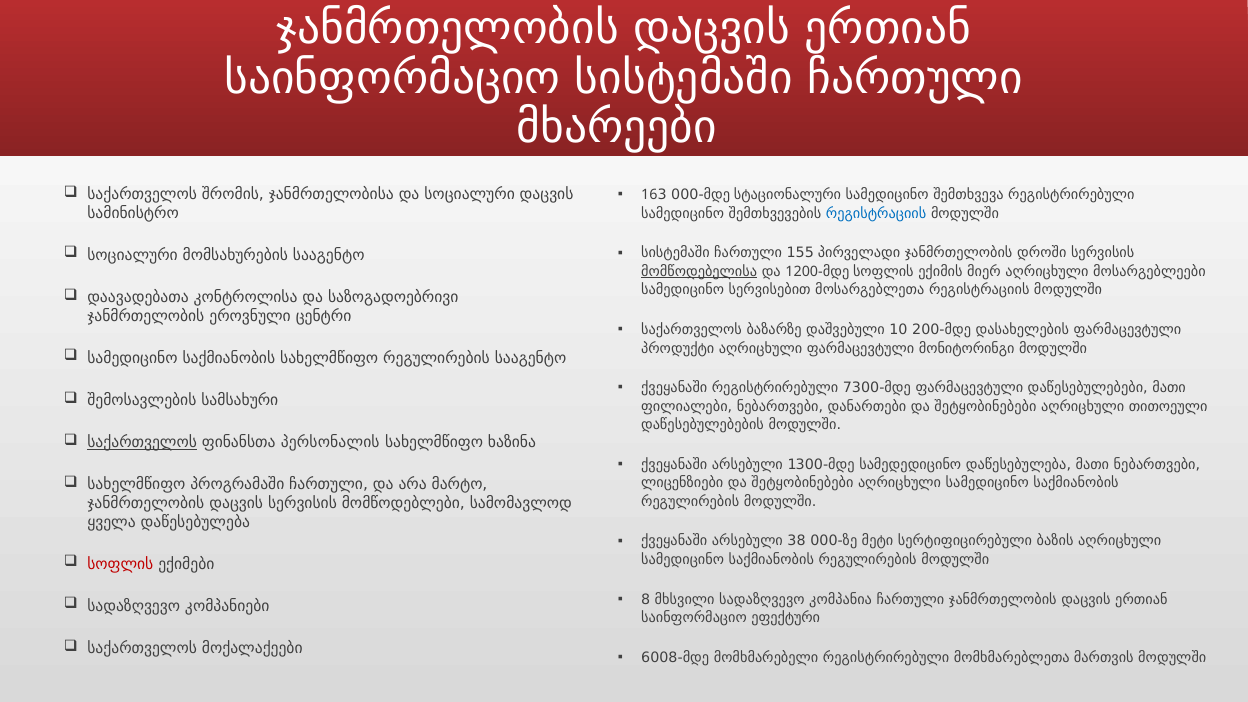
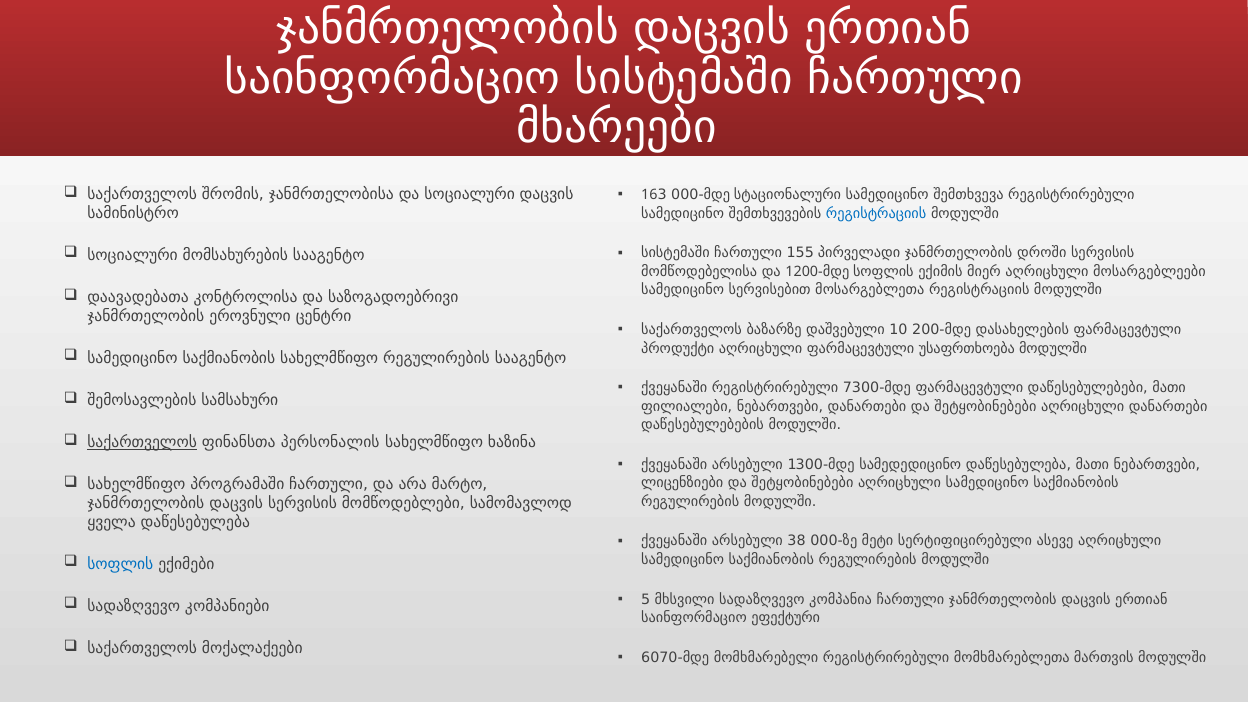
მომწოდებელისა underline: present -> none
მონიტორინგი: მონიტორინგი -> უსაფრთხოება
აღრიცხული თითოეული: თითოეული -> დანართები
ბაზის: ბაზის -> ასევე
სოფლის at (120, 564) colour: red -> blue
8: 8 -> 5
6008-მდე: 6008-მდე -> 6070-მდე
